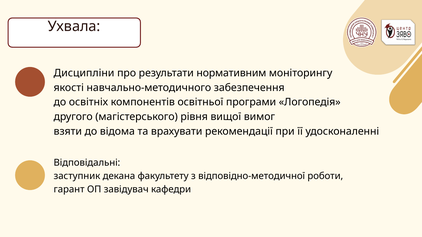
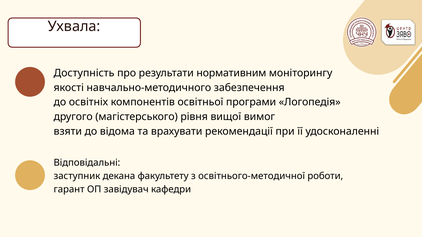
Дисципліни: Дисципліни -> Доступність
відповідно-методичної: відповідно-методичної -> освітнього-методичної
